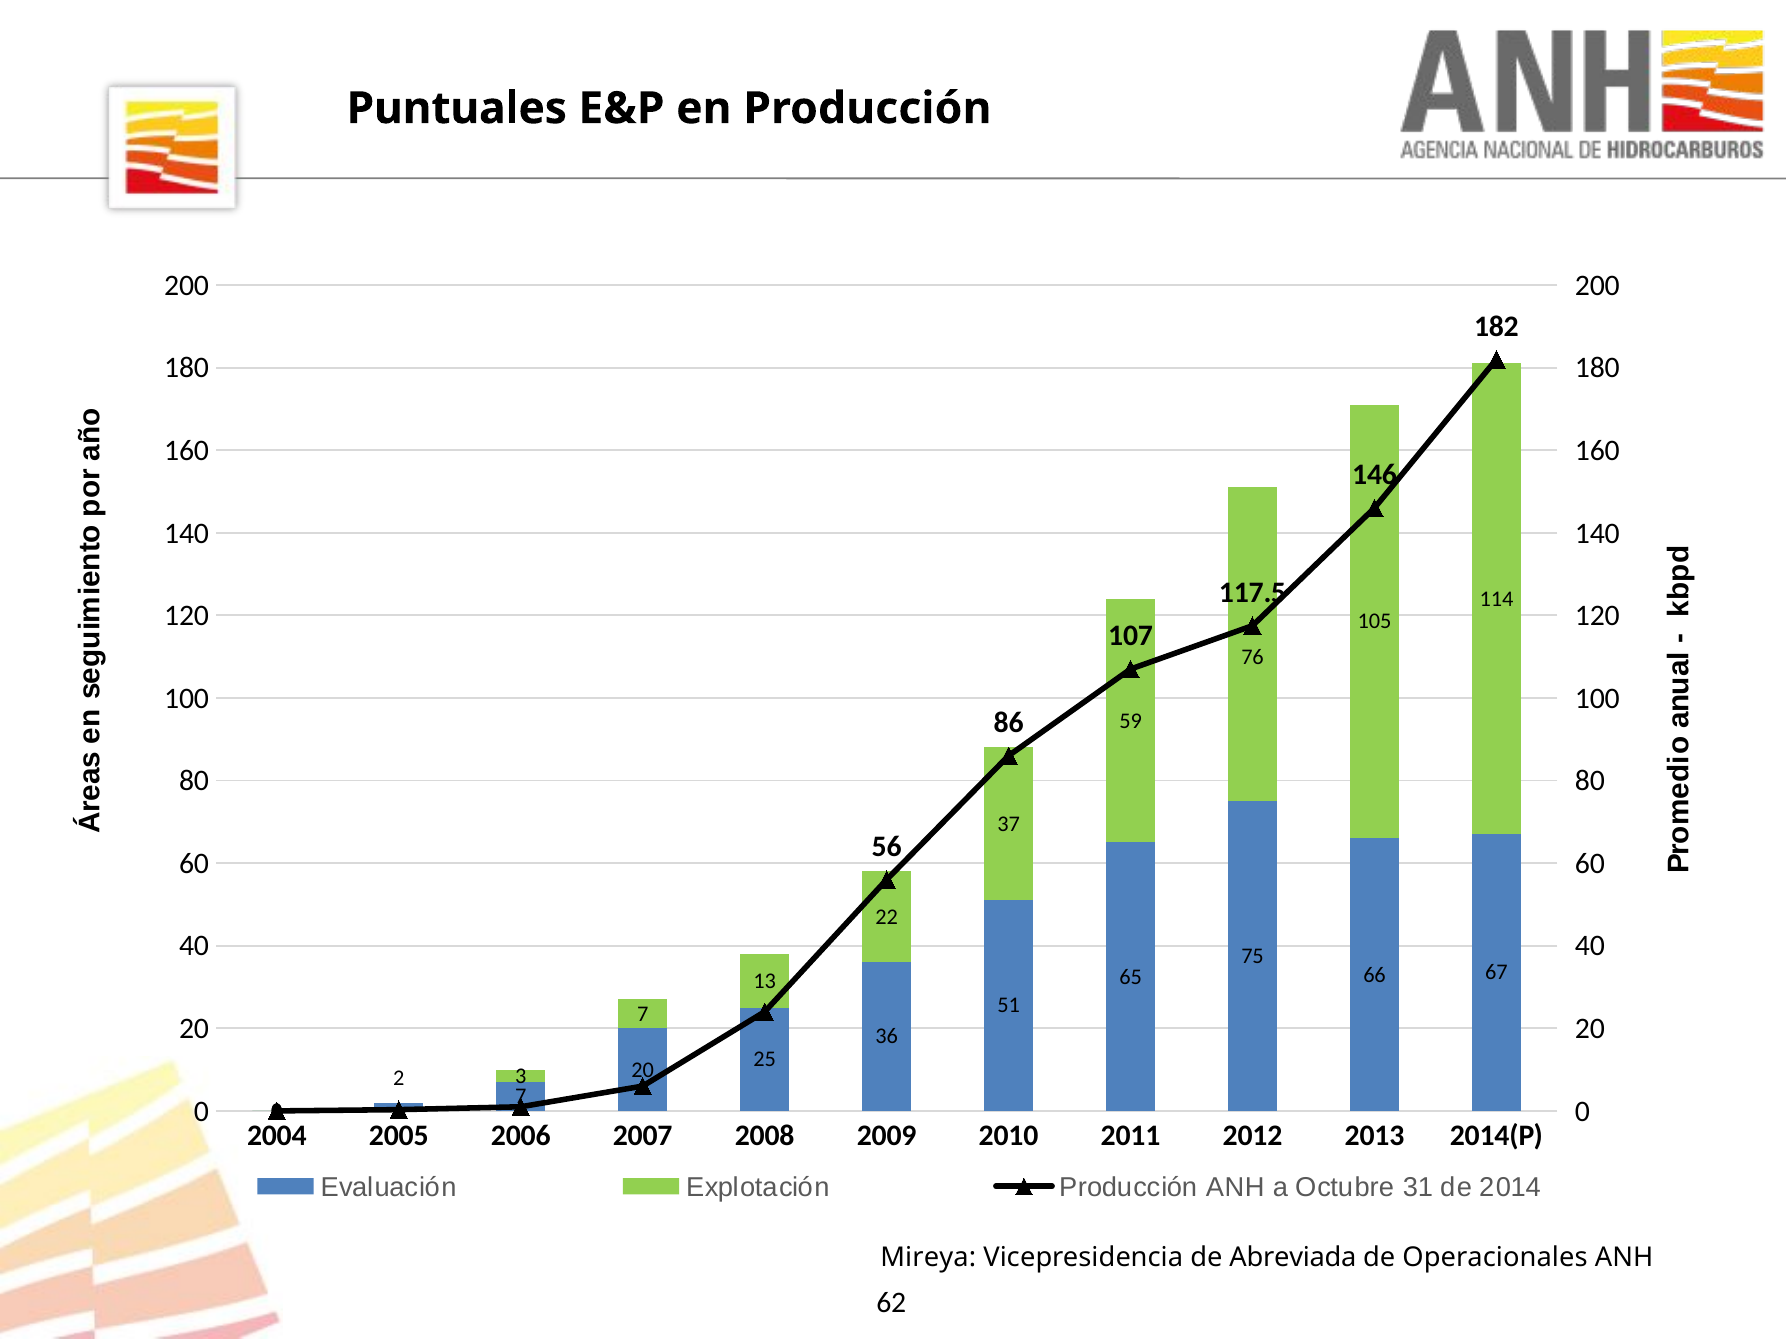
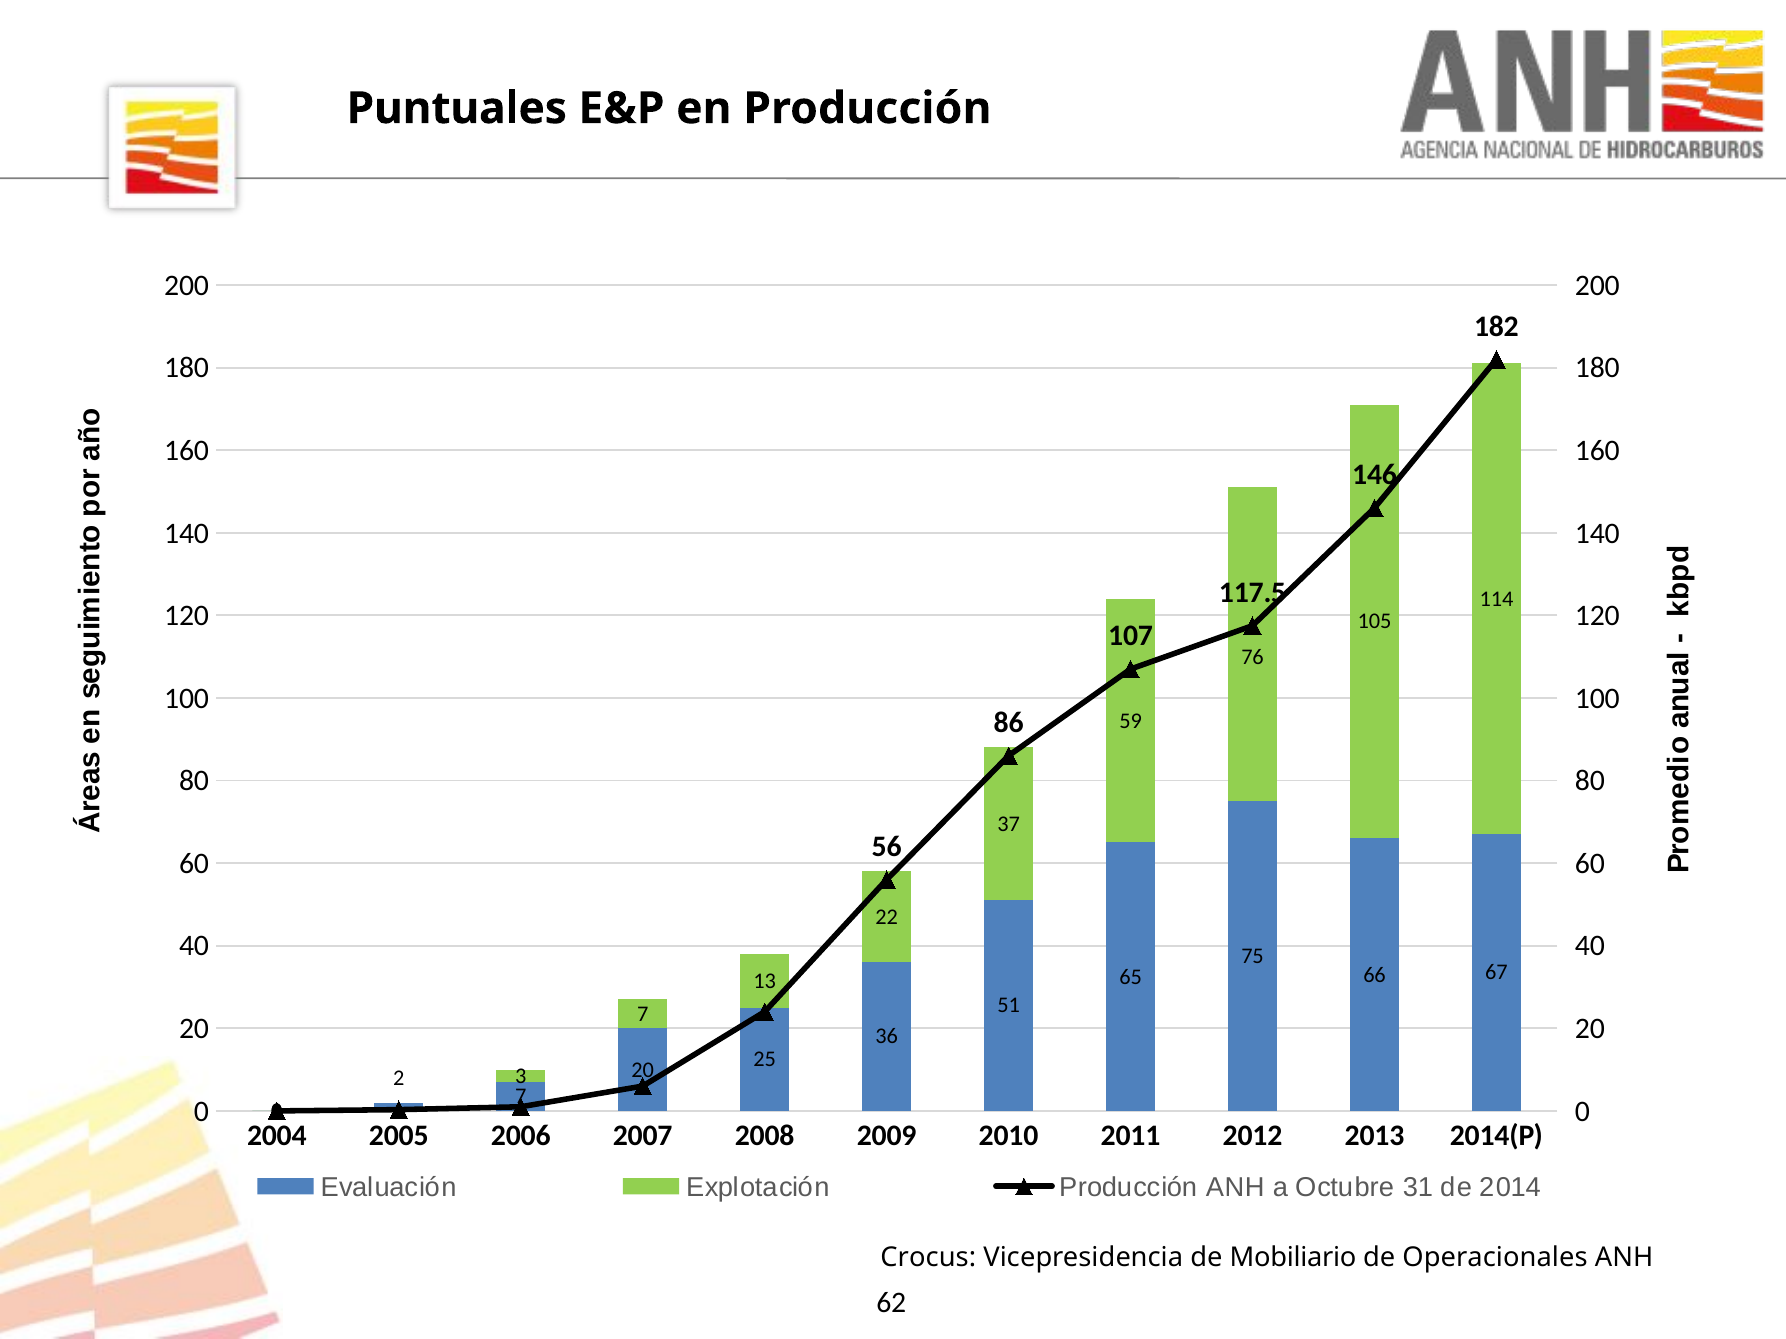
Mireya: Mireya -> Crocus
Abreviada: Abreviada -> Mobiliario
